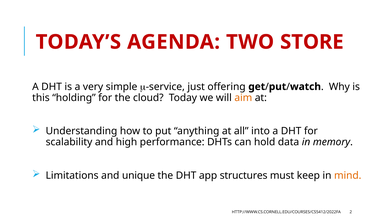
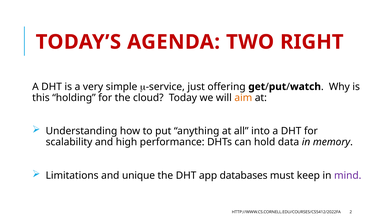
STORE: STORE -> RIGHT
structures: structures -> databases
mind colour: orange -> purple
